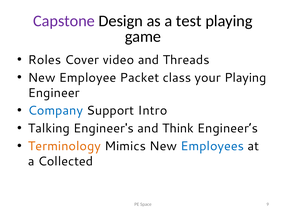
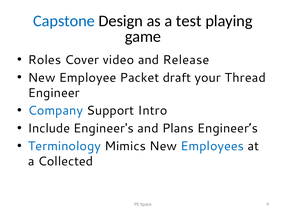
Capstone colour: purple -> blue
Threads: Threads -> Release
class: class -> draft
your Playing: Playing -> Thread
Talking: Talking -> Include
Think: Think -> Plans
Terminology colour: orange -> blue
